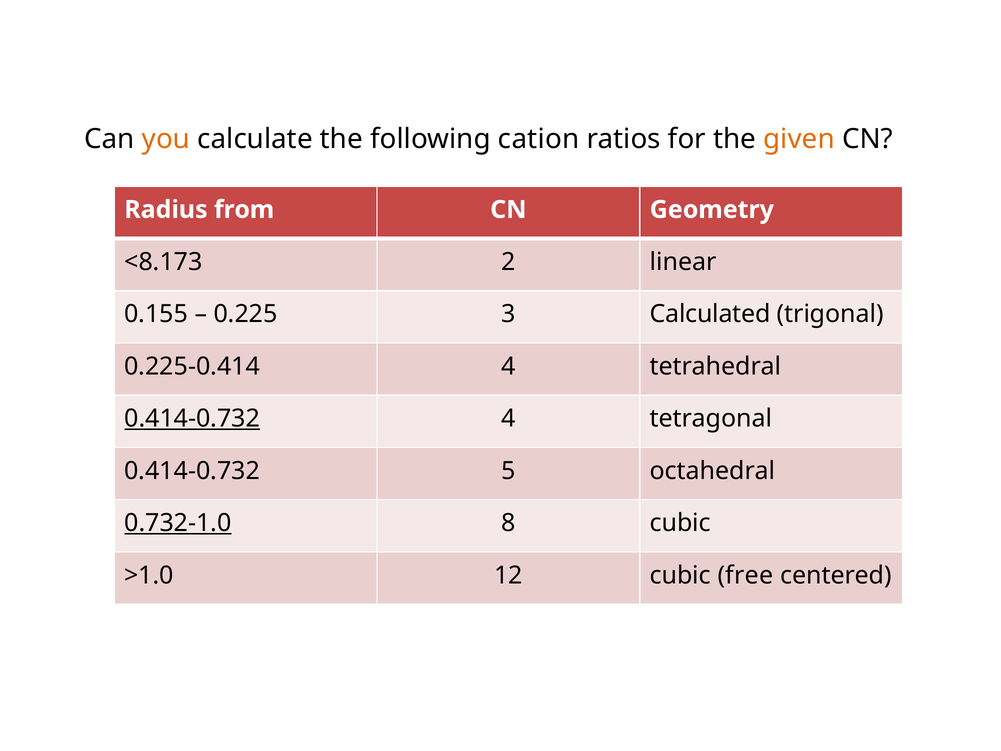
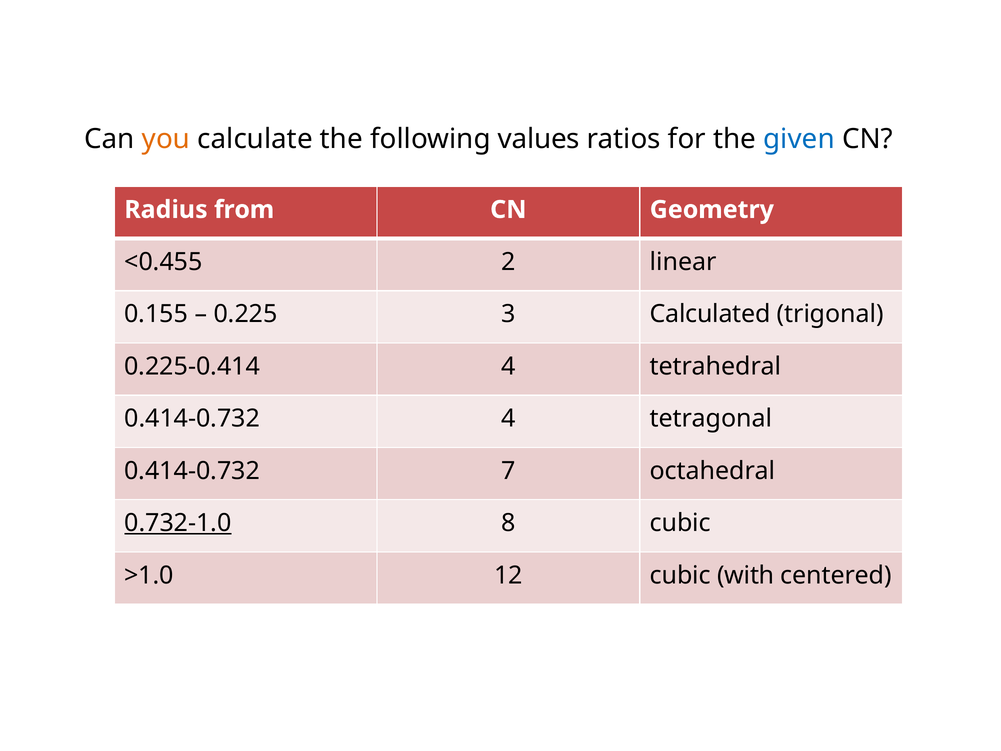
cation: cation -> values
given colour: orange -> blue
<8.173: <8.173 -> <0.455
0.414-0.732 at (192, 418) underline: present -> none
5: 5 -> 7
free: free -> with
